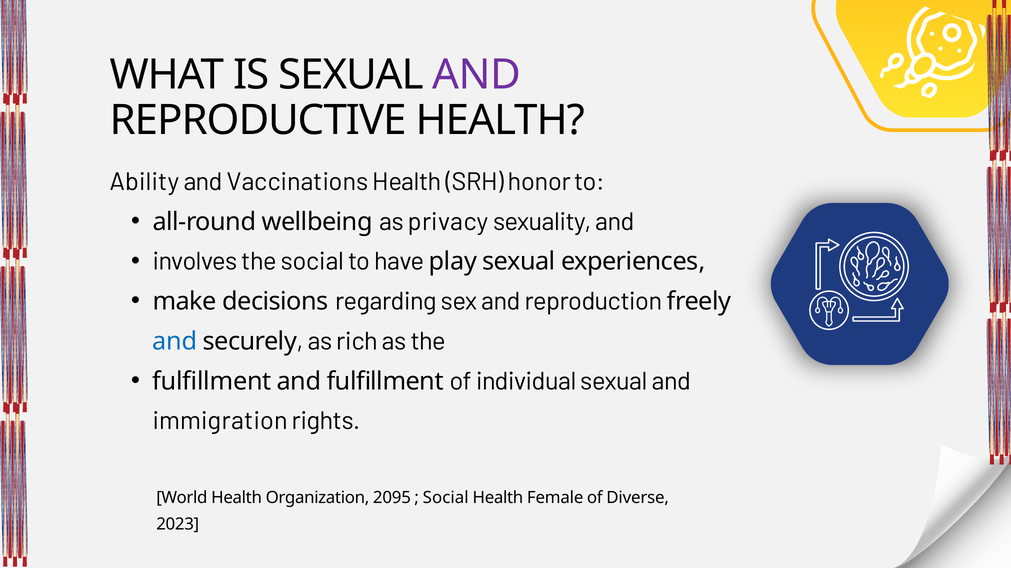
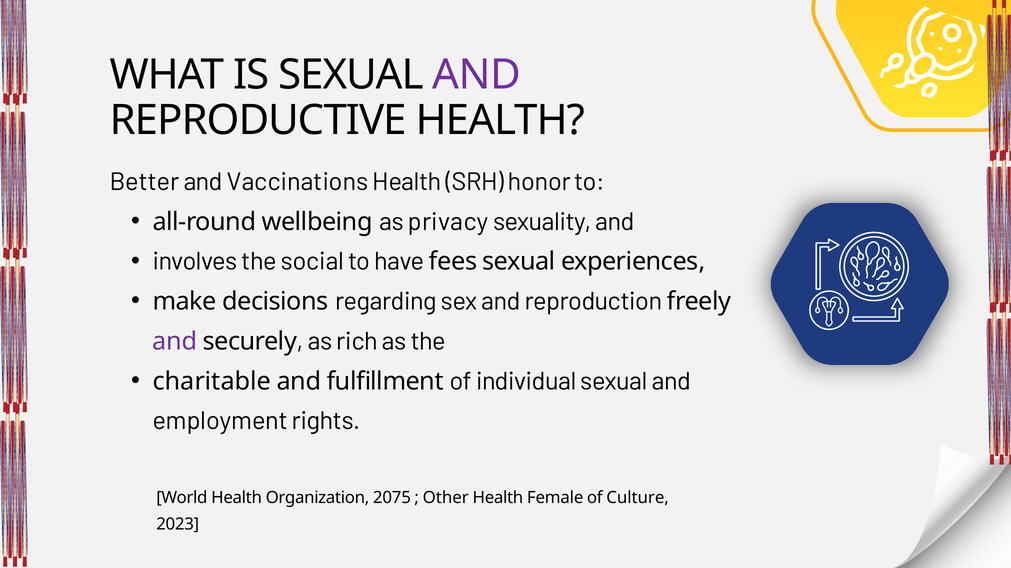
Ability: Ability -> Better
play: play -> fees
and at (175, 342) colour: blue -> purple
fulfillment at (212, 382): fulfillment -> charitable
immigration: immigration -> employment
2095: 2095 -> 2075
Social at (446, 498): Social -> Other
Diverse: Diverse -> Culture
